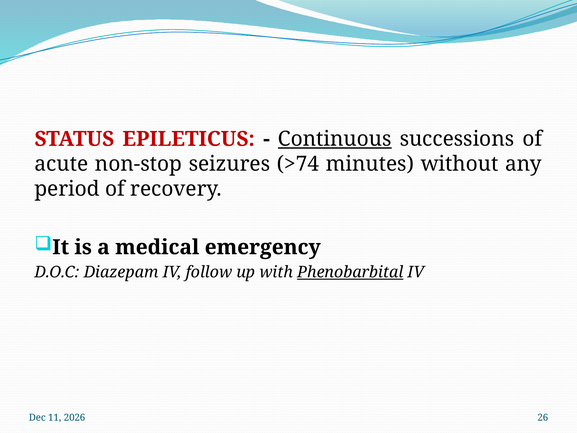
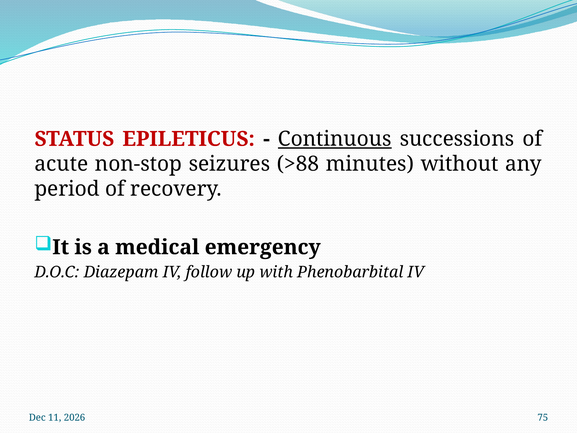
>74: >74 -> >88
Phenobarbital underline: present -> none
26: 26 -> 75
